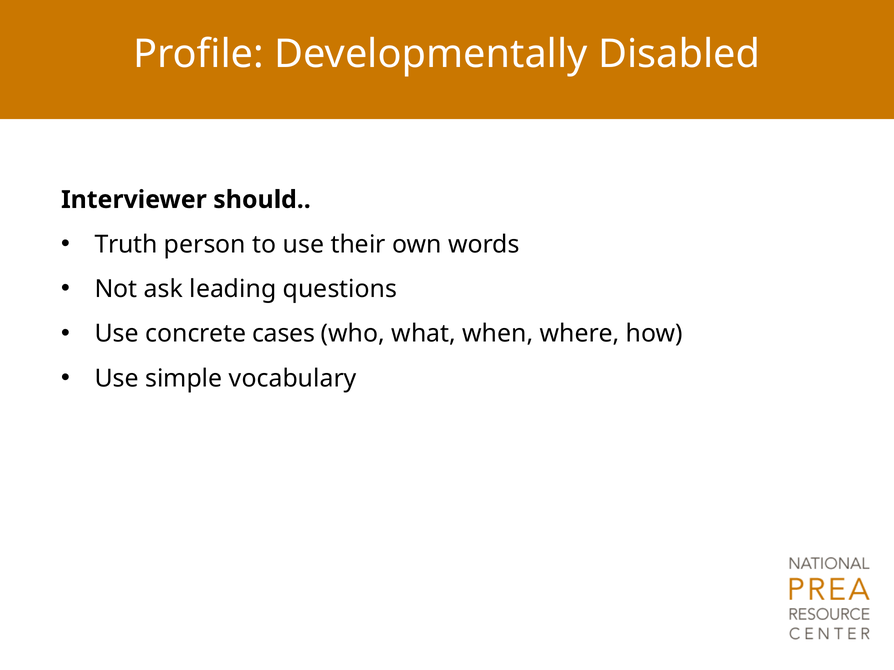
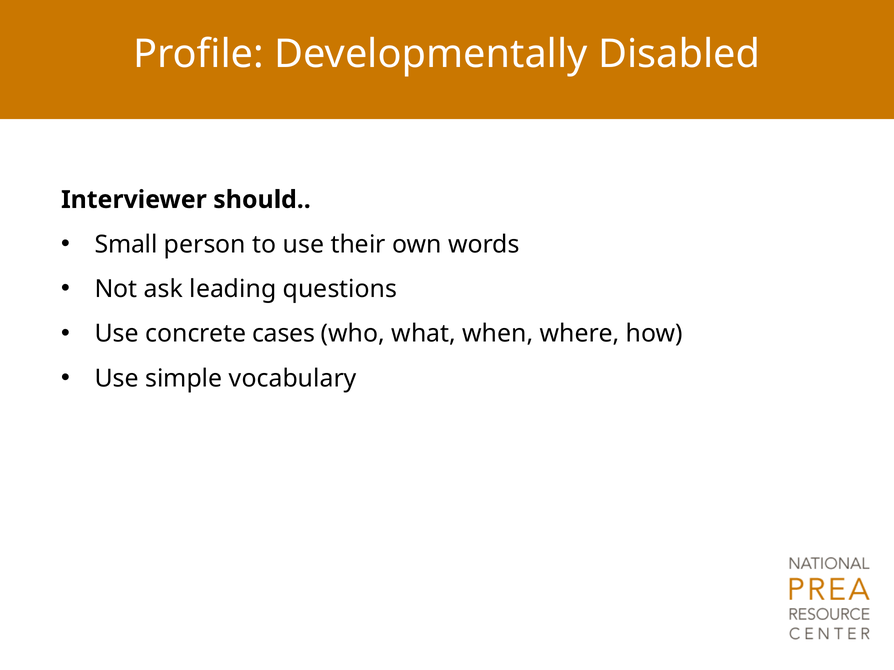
Truth: Truth -> Small
